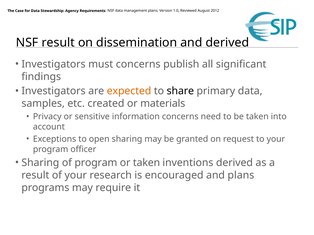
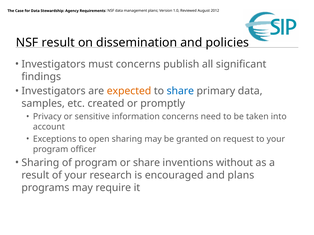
and derived: derived -> policies
share at (180, 91) colour: black -> blue
materials: materials -> promptly
or taken: taken -> share
inventions derived: derived -> without
